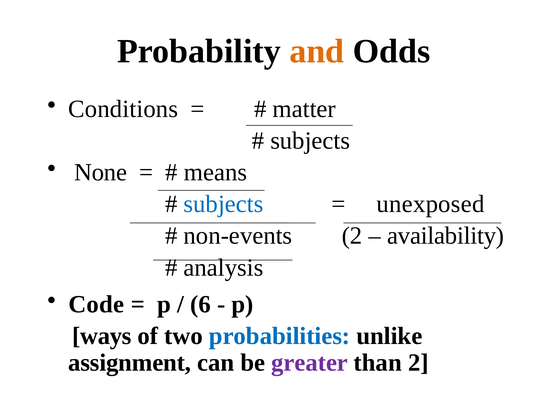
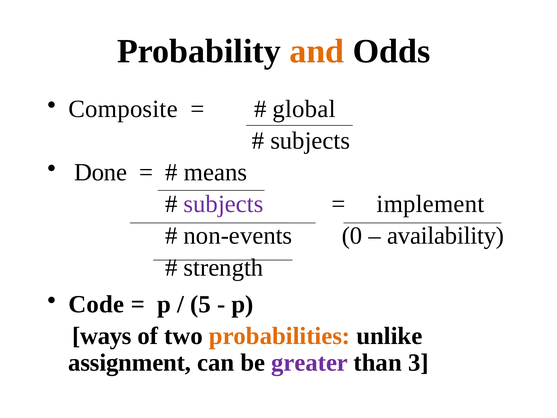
Conditions: Conditions -> Composite
matter: matter -> global
None: None -> Done
subjects at (223, 204) colour: blue -> purple
unexposed: unexposed -> implement
non-events 2: 2 -> 0
analysis: analysis -> strength
6: 6 -> 5
probabilities colour: blue -> orange
than 2: 2 -> 3
